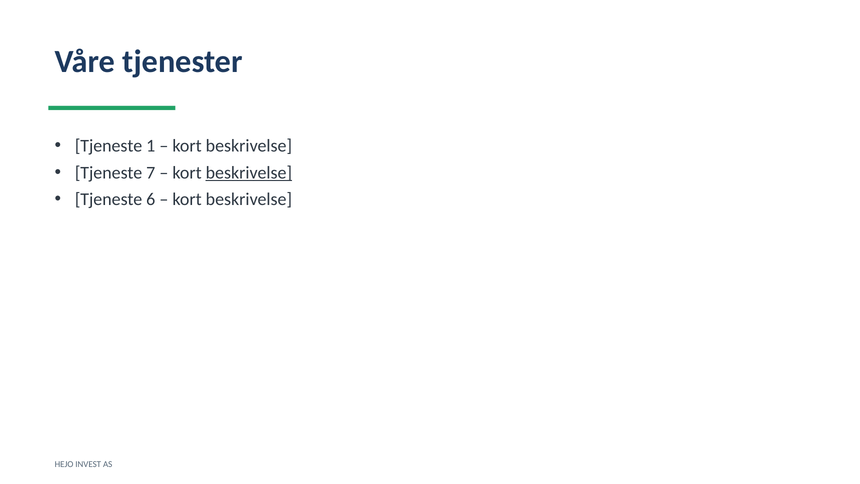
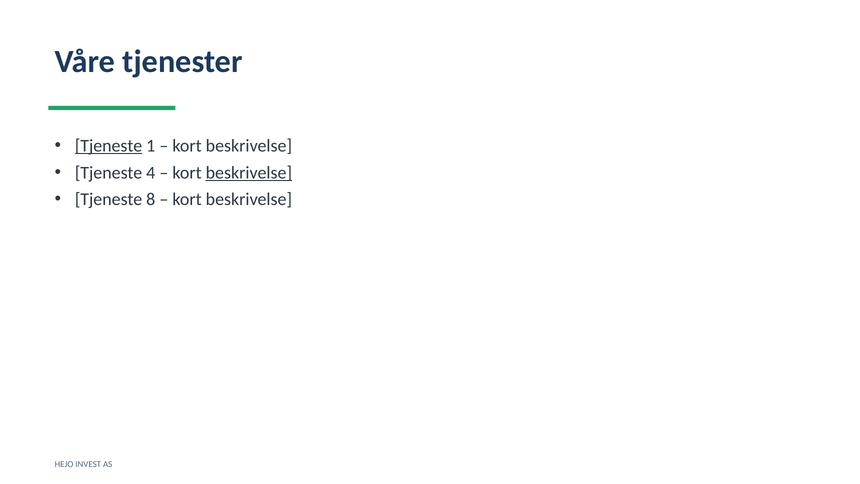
Tjeneste at (109, 146) underline: none -> present
7: 7 -> 4
6: 6 -> 8
